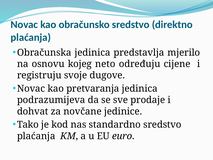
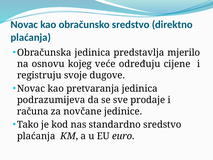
neto: neto -> veće
dohvat: dohvat -> računa
